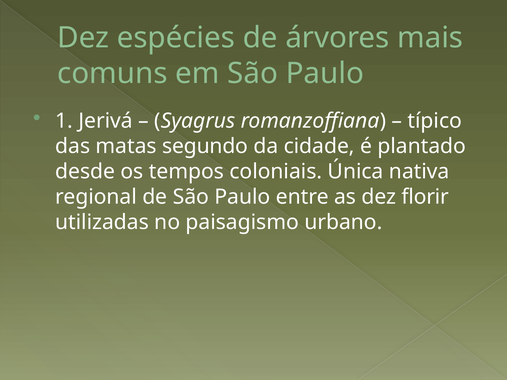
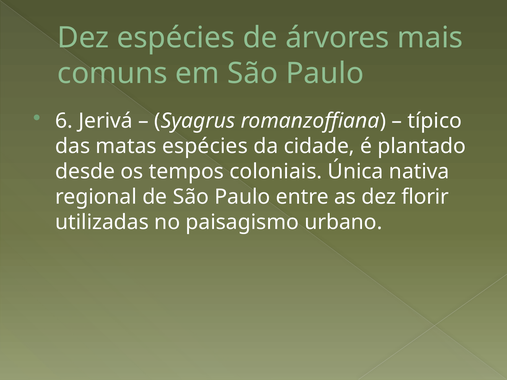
1: 1 -> 6
matas segundo: segundo -> espécies
